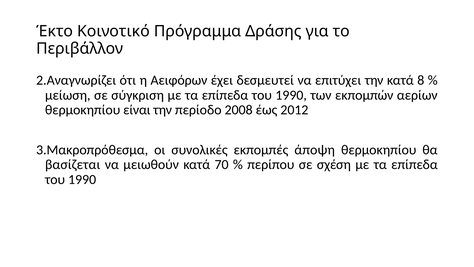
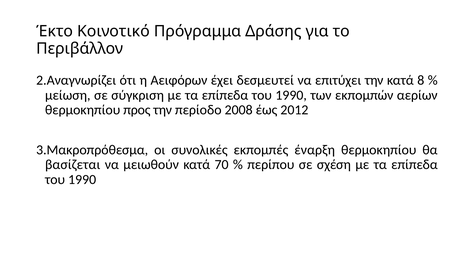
είναι: είναι -> προς
άποψη: άποψη -> έναρξη
